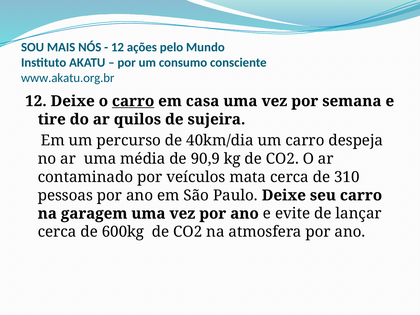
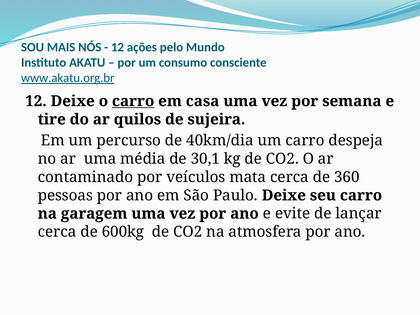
www.akatu.org.br underline: none -> present
90,9: 90,9 -> 30,1
310: 310 -> 360
